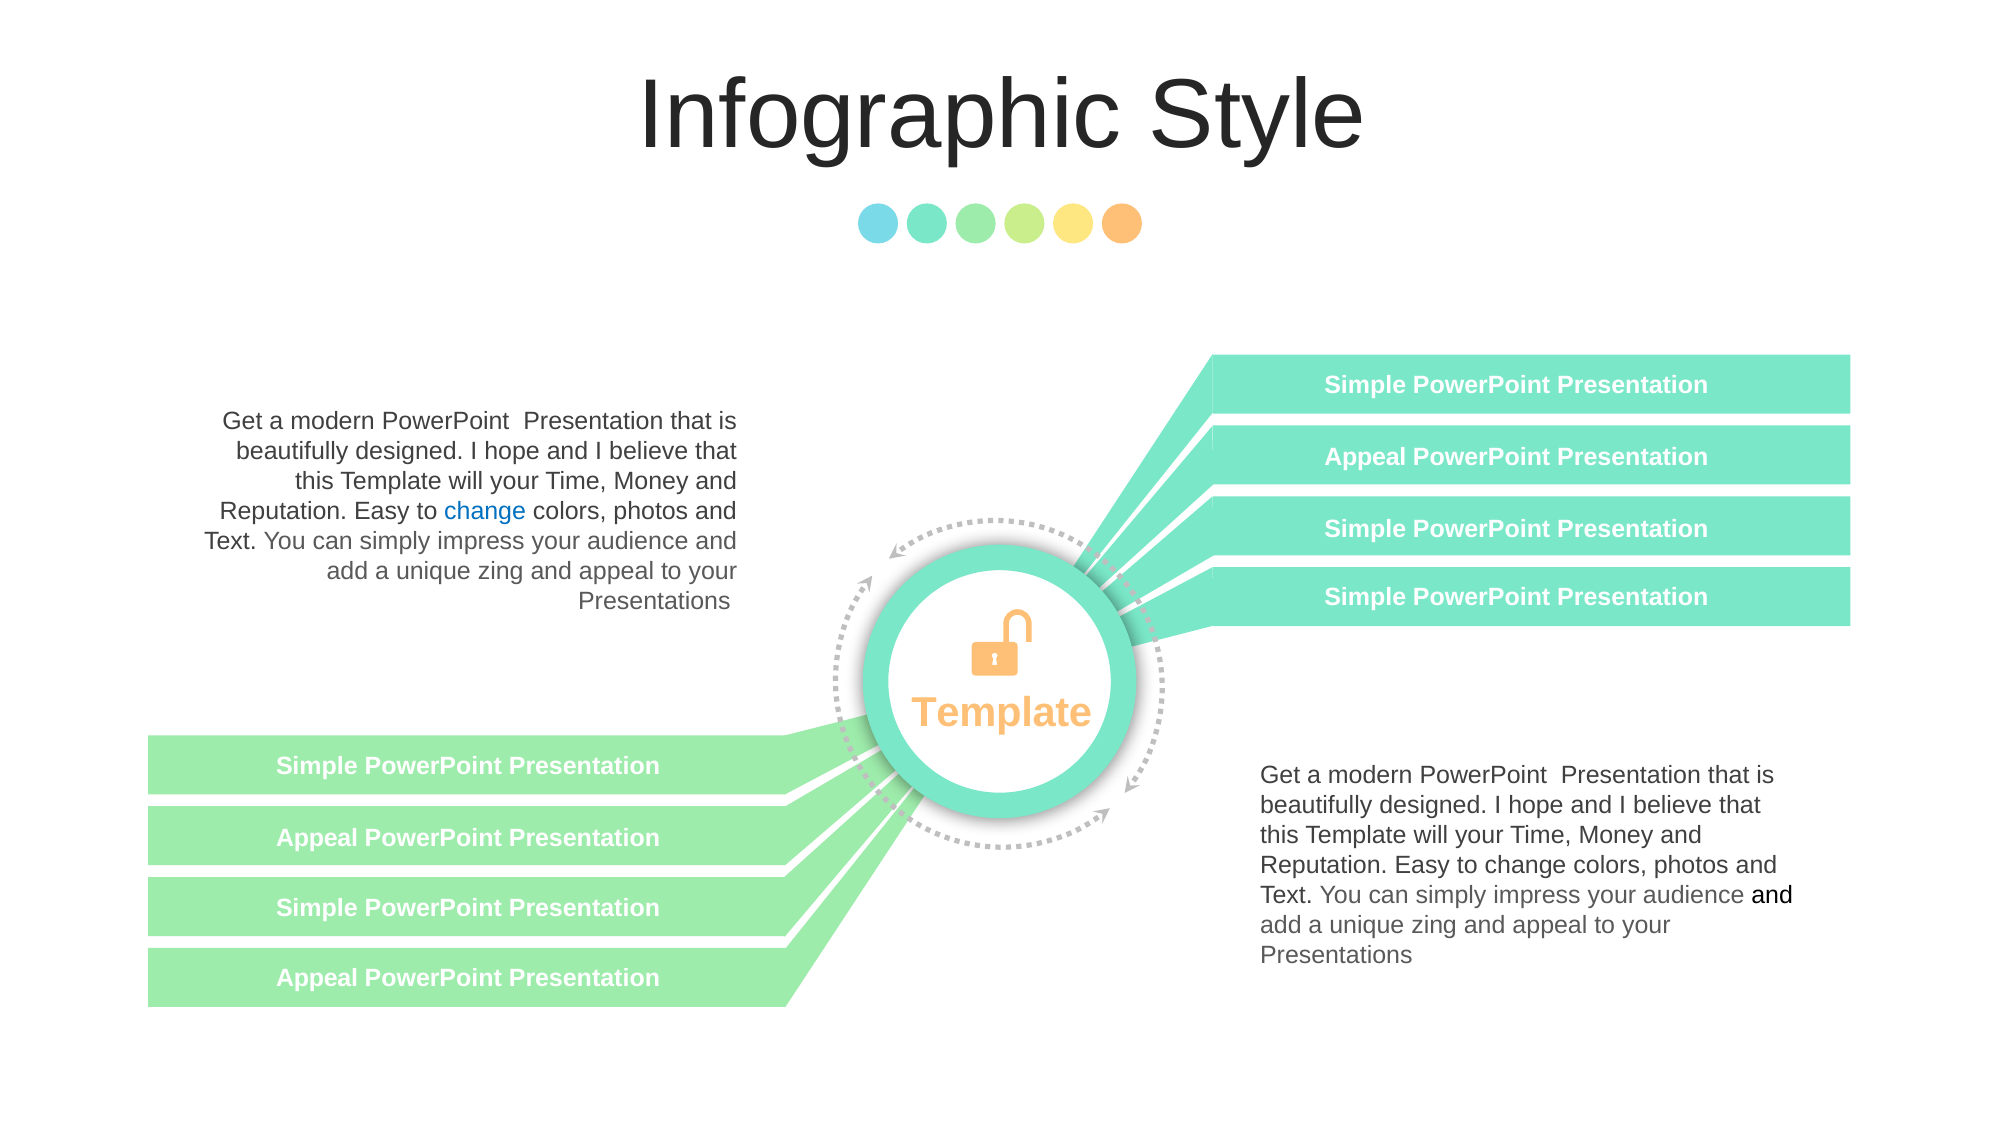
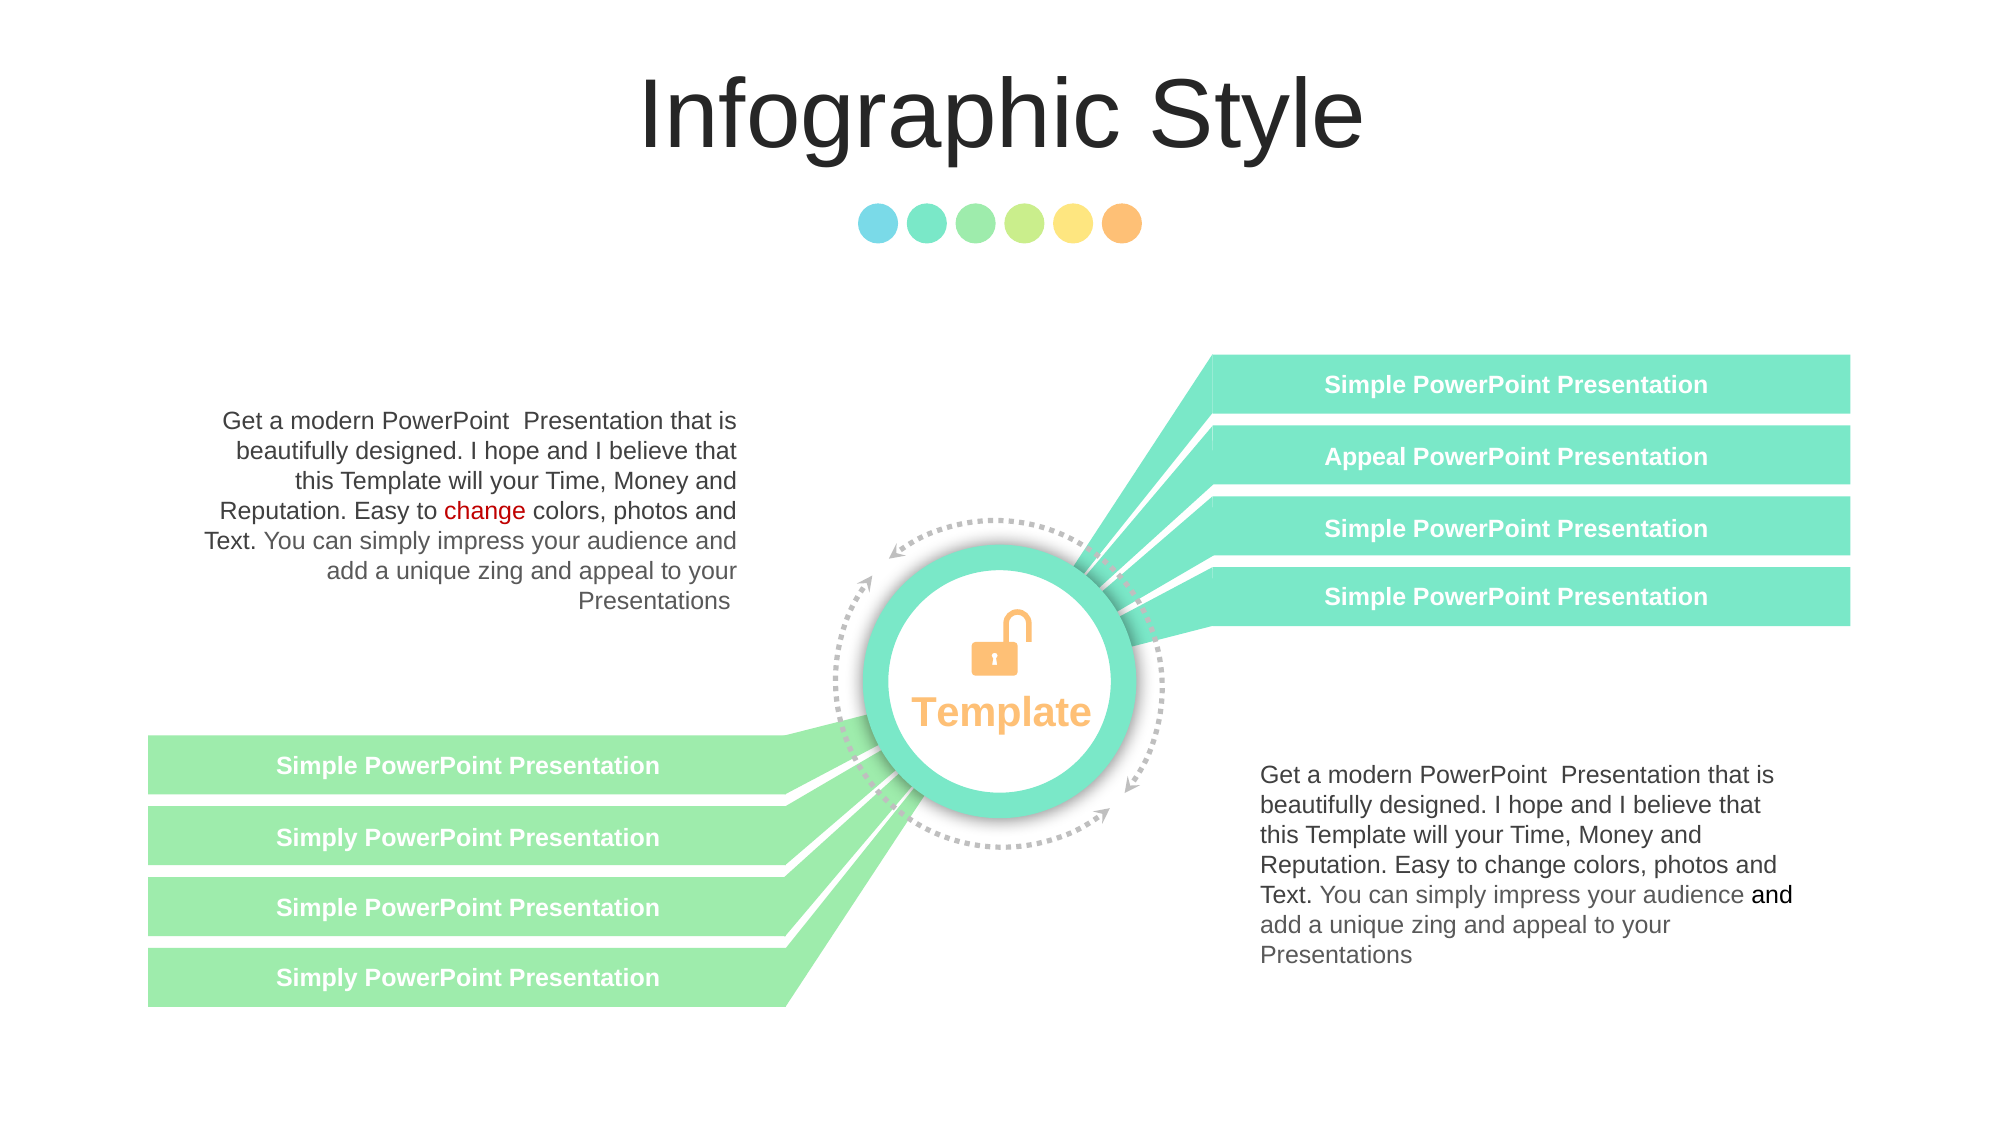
change at (485, 511) colour: blue -> red
Appeal at (317, 838): Appeal -> Simply
Appeal at (317, 978): Appeal -> Simply
